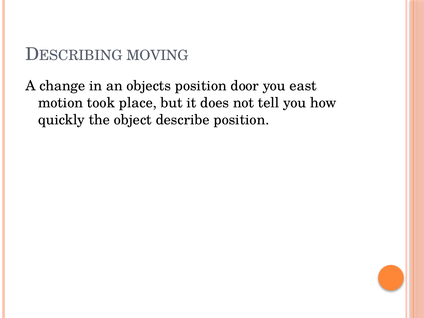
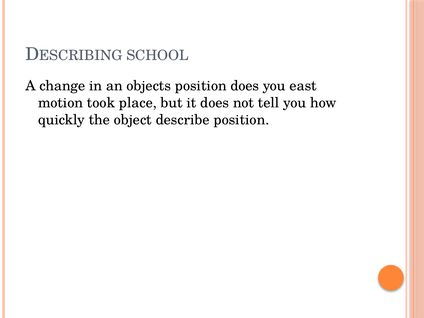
MOVING: MOVING -> SCHOOL
position door: door -> does
